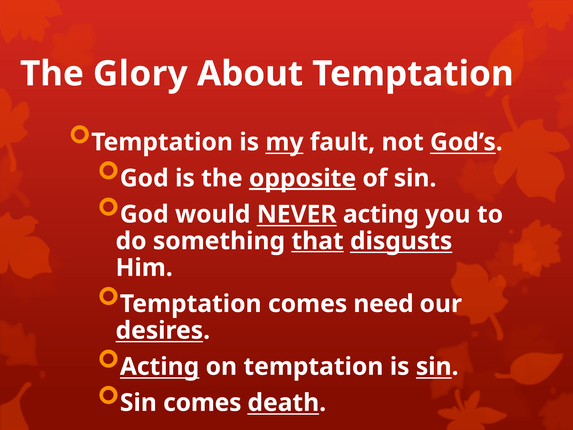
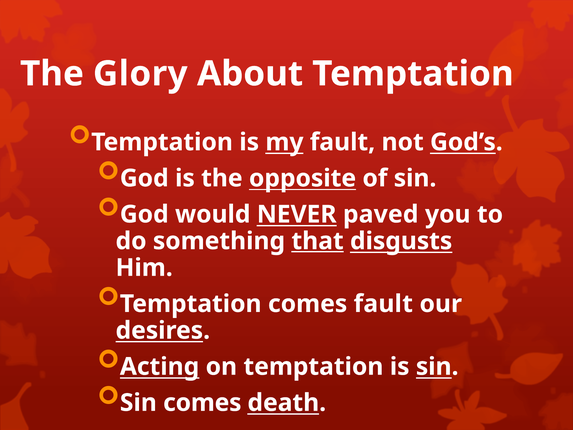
opposite underline: present -> none
NEVER acting: acting -> paved
comes need: need -> fault
